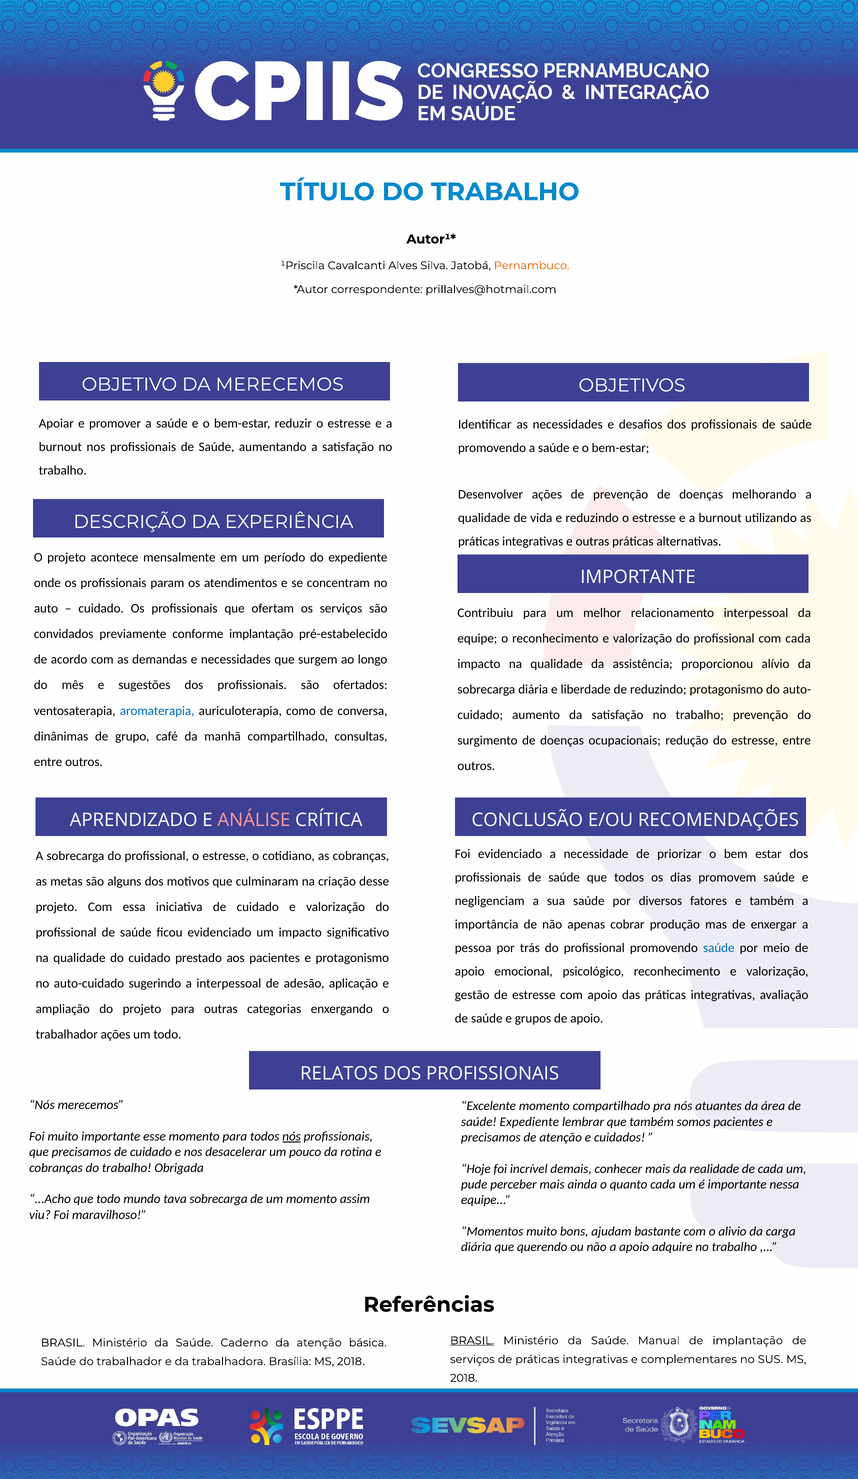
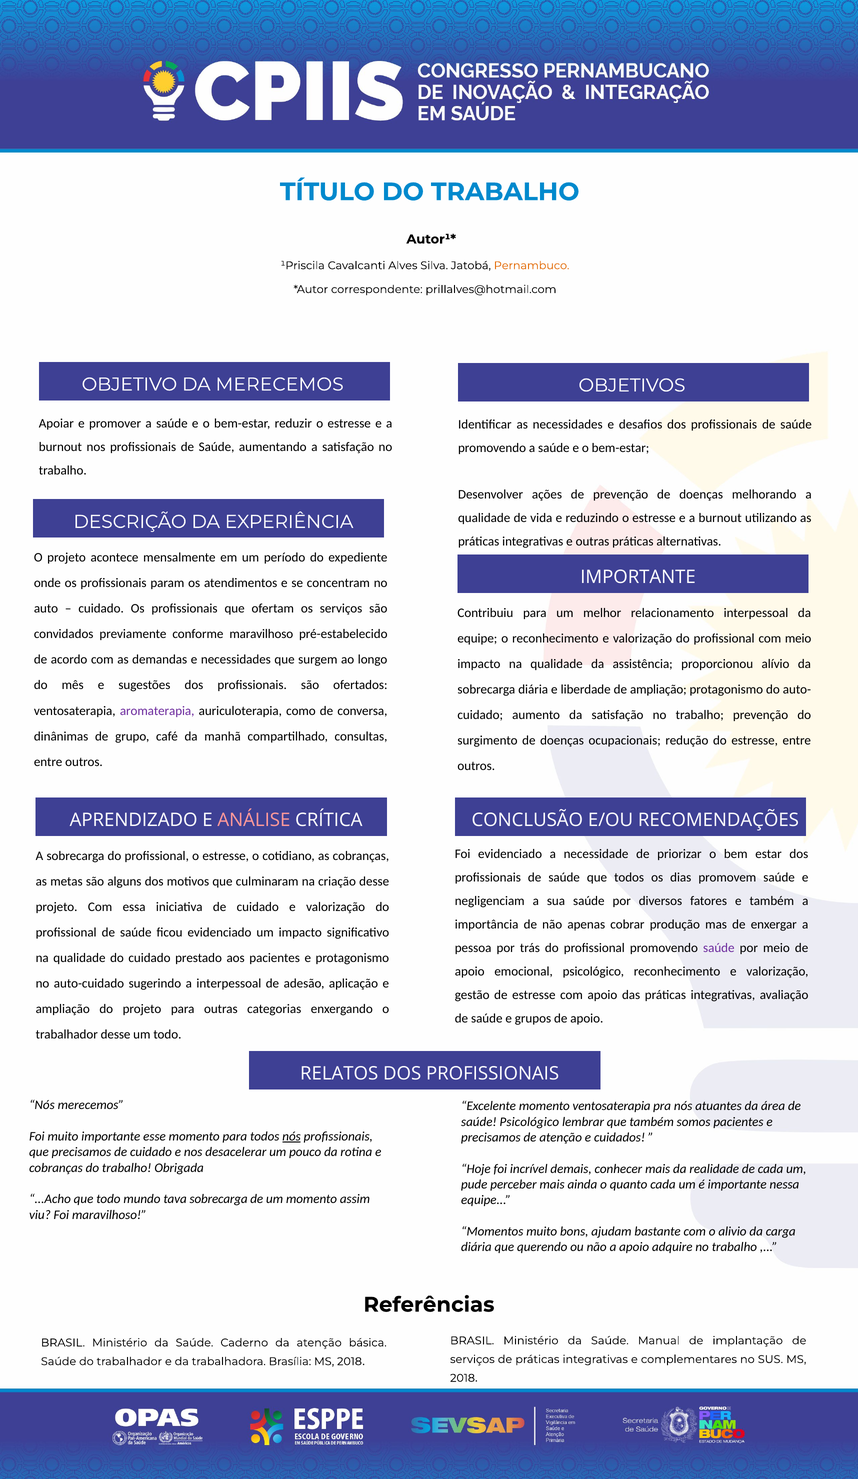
conforme implantação: implantação -> maravilhoso
com cada: cada -> meio
de reduzindo: reduzindo -> ampliação
aromaterapia colour: blue -> purple
saúde at (719, 947) colour: blue -> purple
trabalhador ações: ações -> desse
momento compartilhado: compartilhado -> ventosaterapia
saúde Expediente: Expediente -> Psicológico
BRASIL at (472, 1340) underline: present -> none
